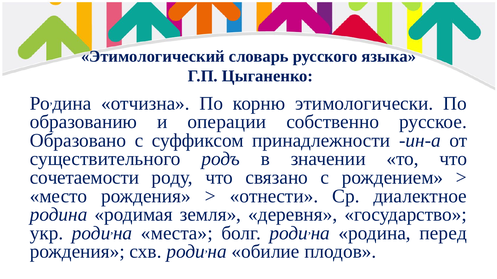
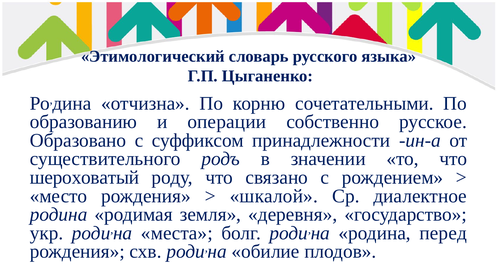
этимологически: этимологически -> сочетательными
сочетаемости: сочетаемости -> шероховатый
отнести: отнести -> шкалой
